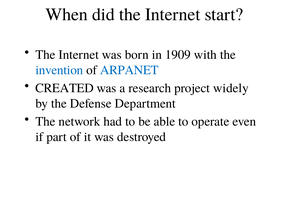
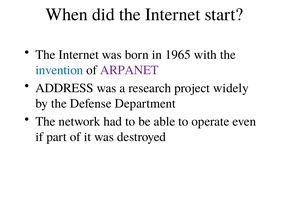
1909: 1909 -> 1965
ARPANET colour: blue -> purple
CREATED: CREATED -> ADDRESS
